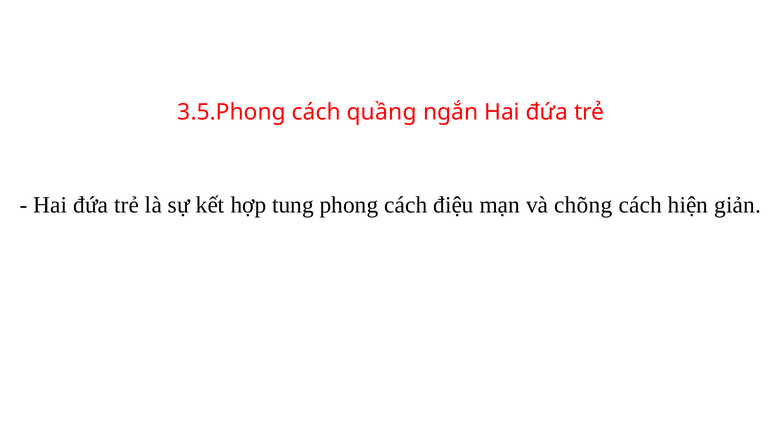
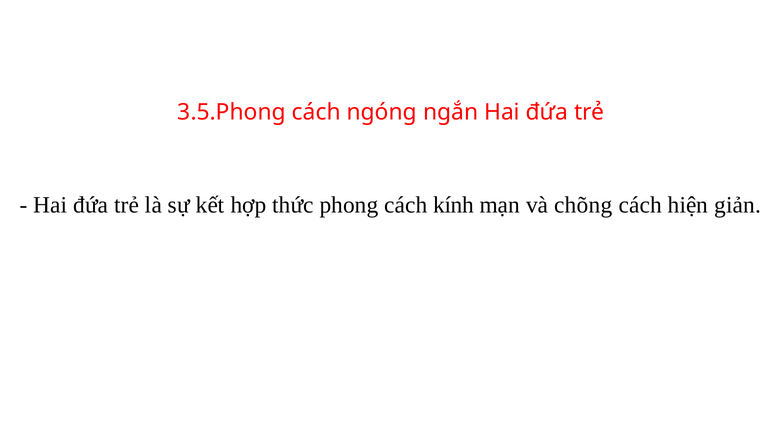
quầng: quầng -> ngóng
tung: tung -> thức
điệu: điệu -> kính
